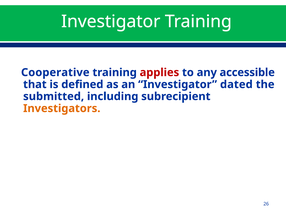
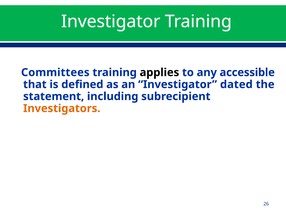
Cooperative: Cooperative -> Committees
applies colour: red -> black
submitted: submitted -> statement
